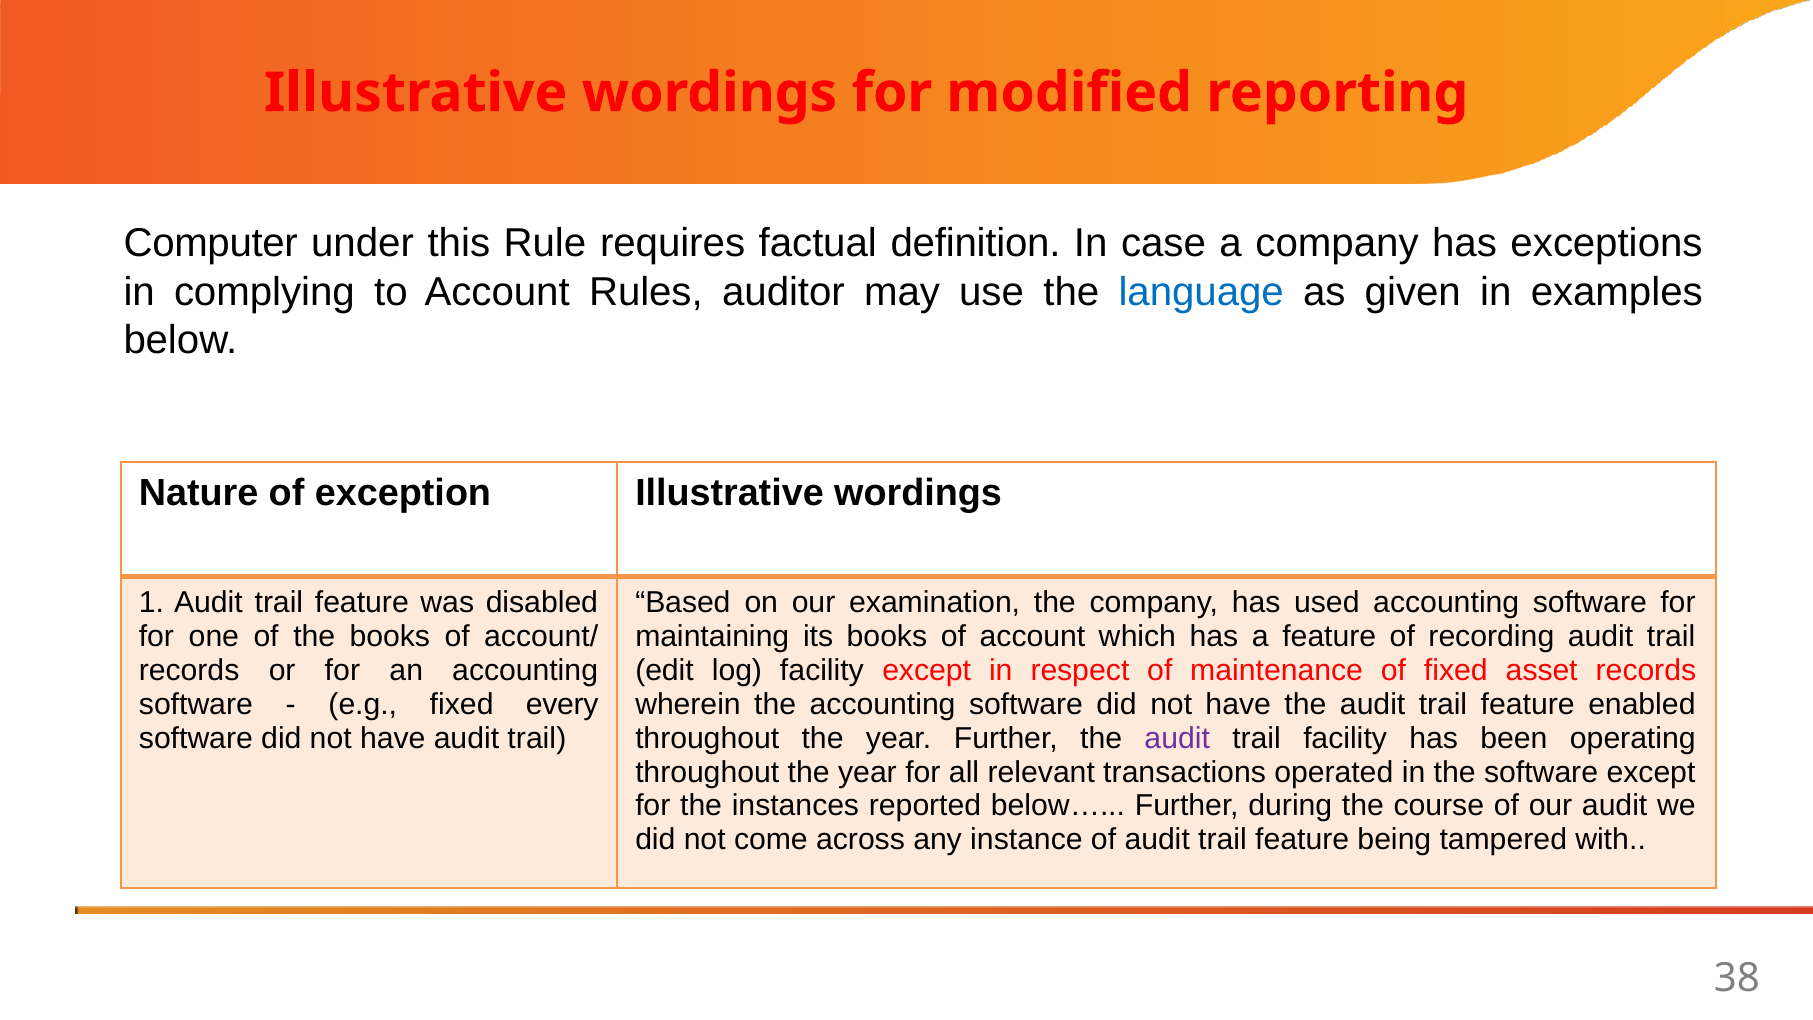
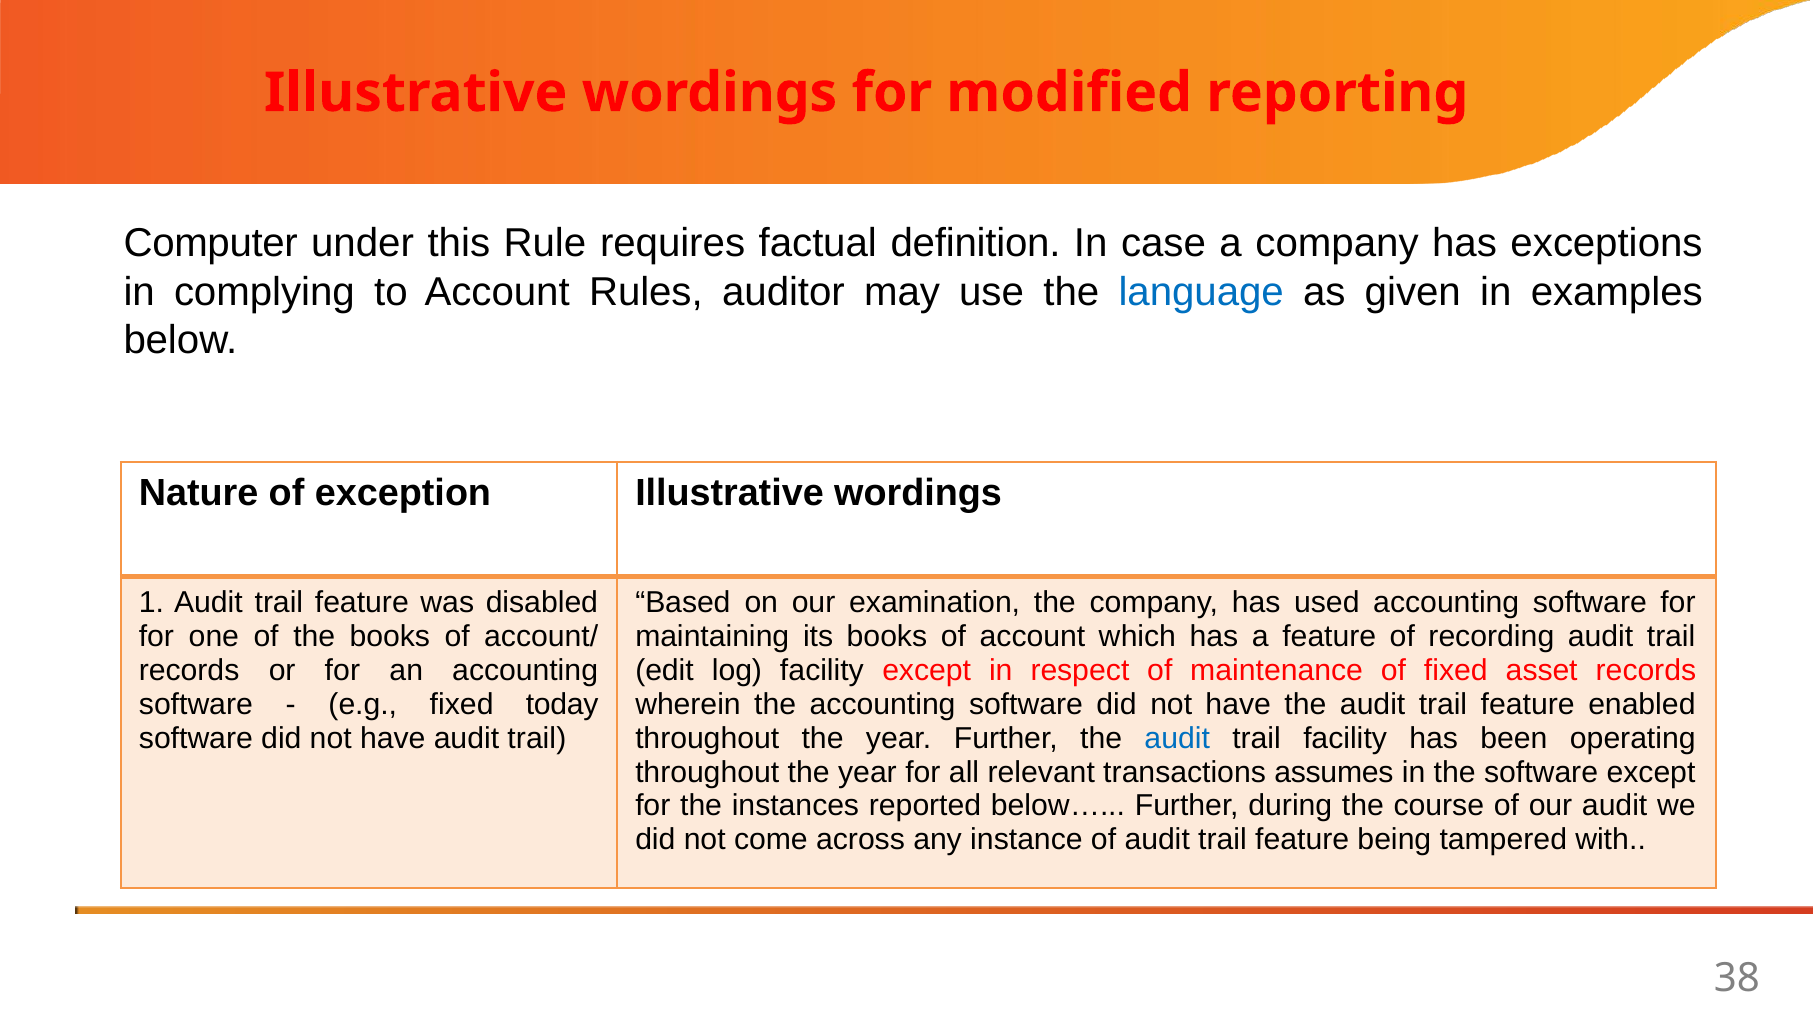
every: every -> today
audit at (1177, 738) colour: purple -> blue
operated: operated -> assumes
